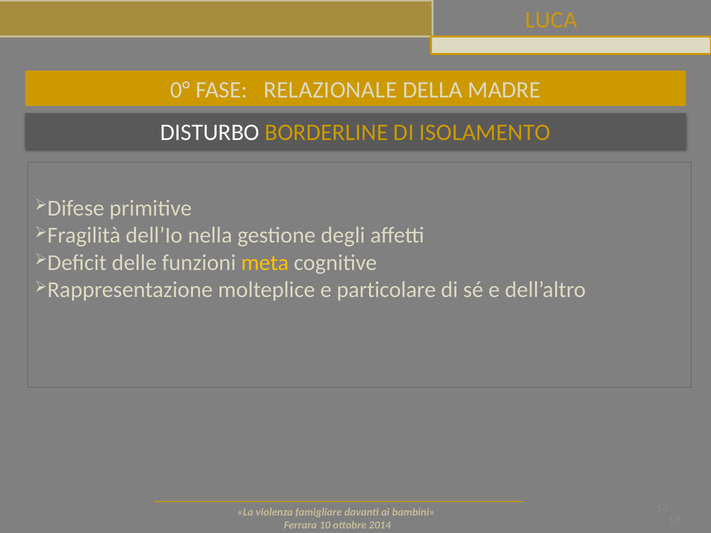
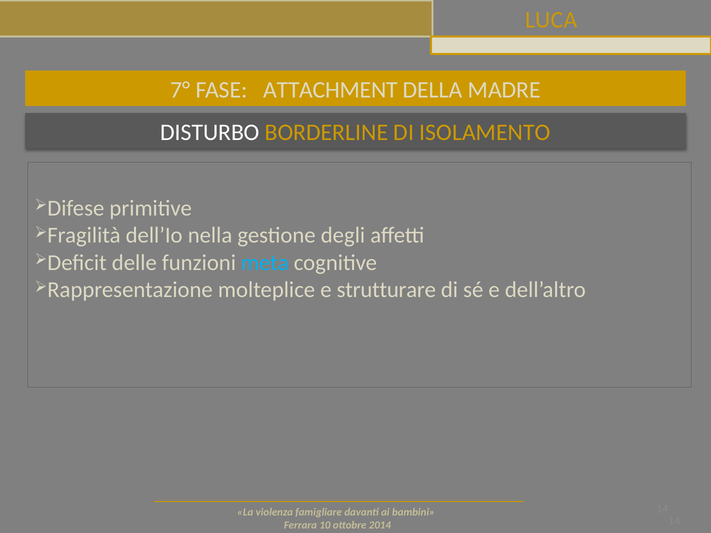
0°: 0° -> 7°
RELAZIONALE: RELAZIONALE -> ATTACHMENT
meta colour: yellow -> light blue
particolare: particolare -> strutturare
